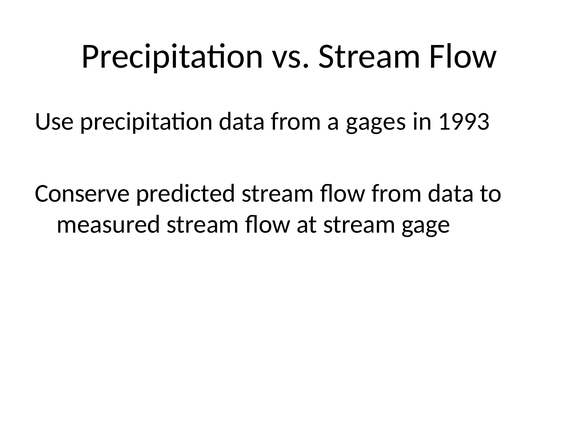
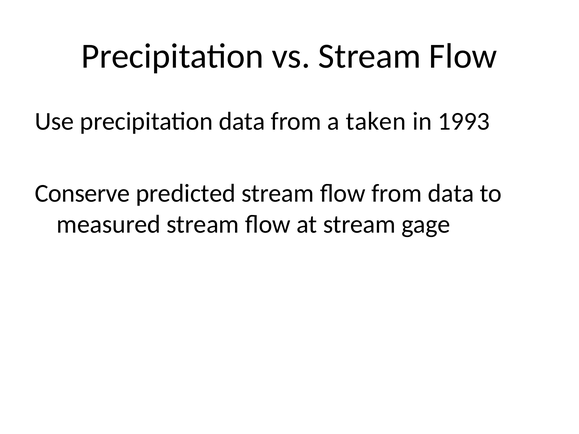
gages: gages -> taken
